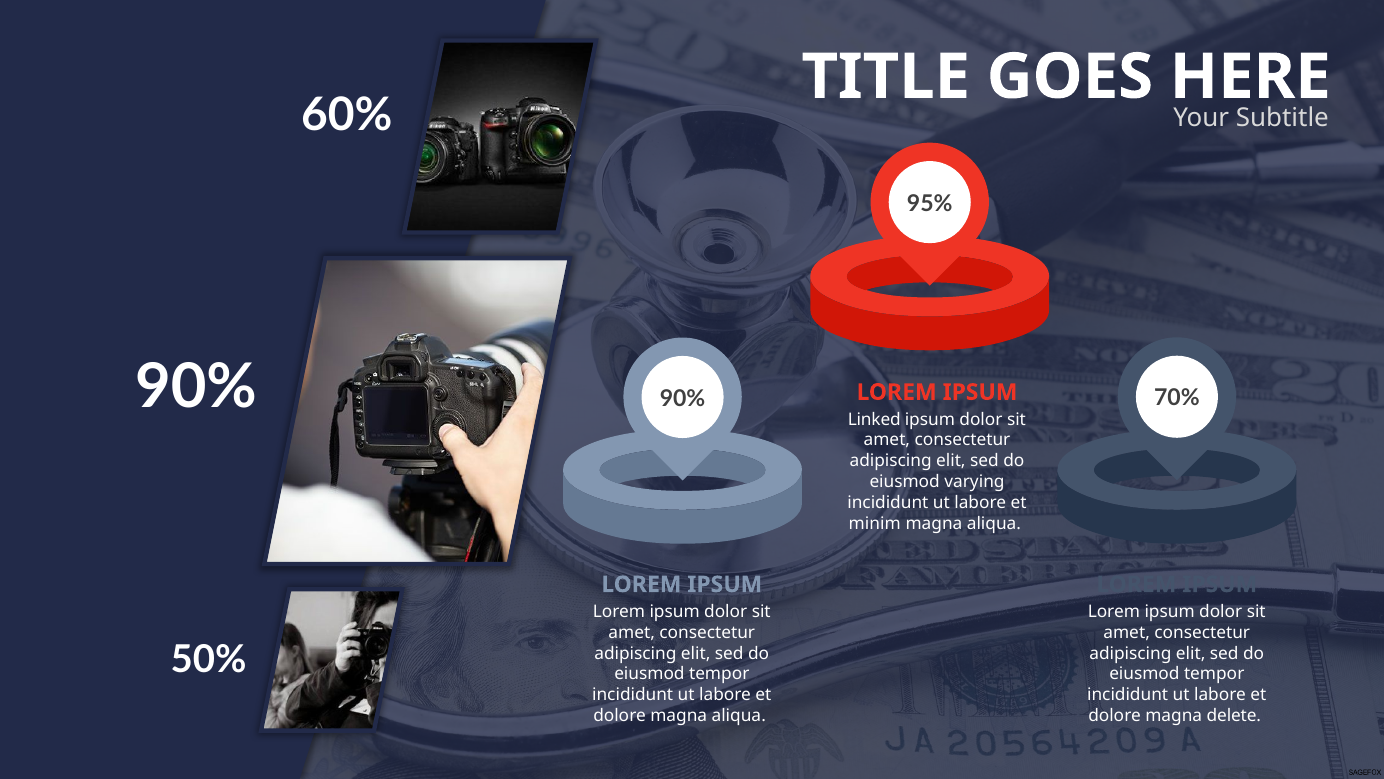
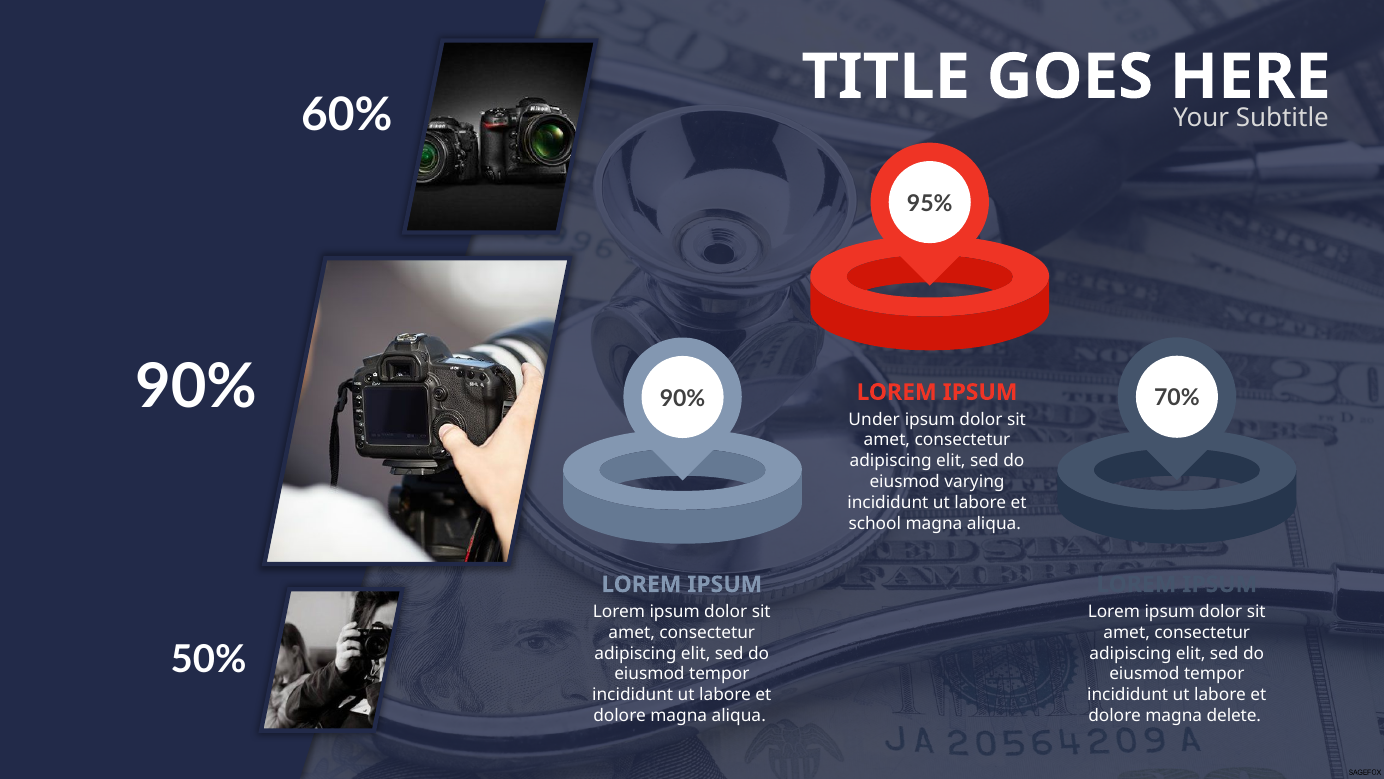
Linked: Linked -> Under
minim: minim -> school
